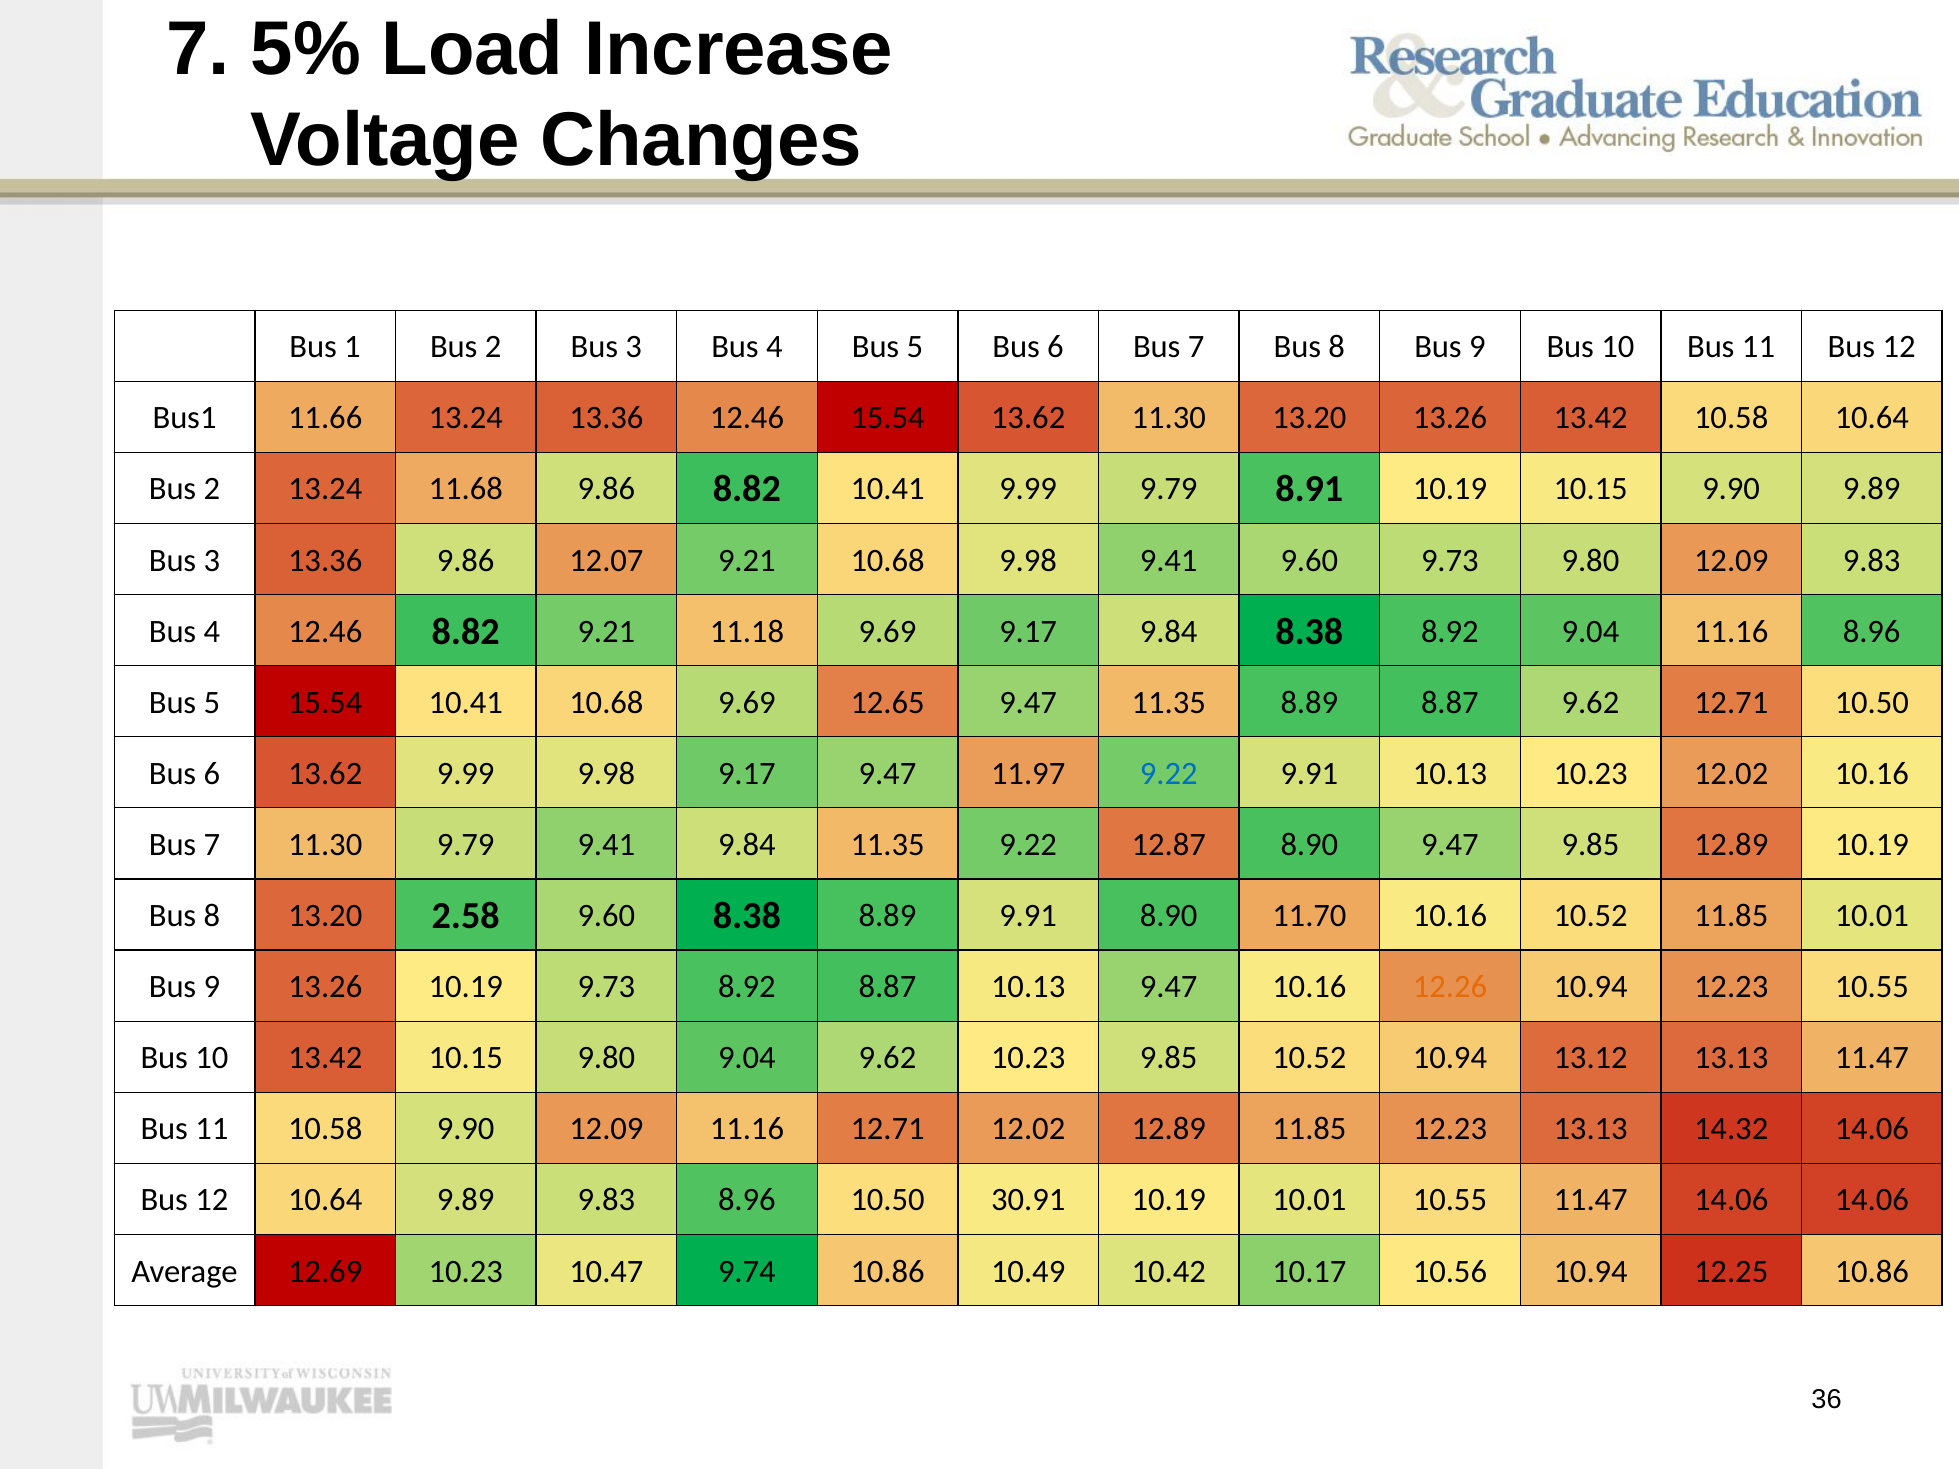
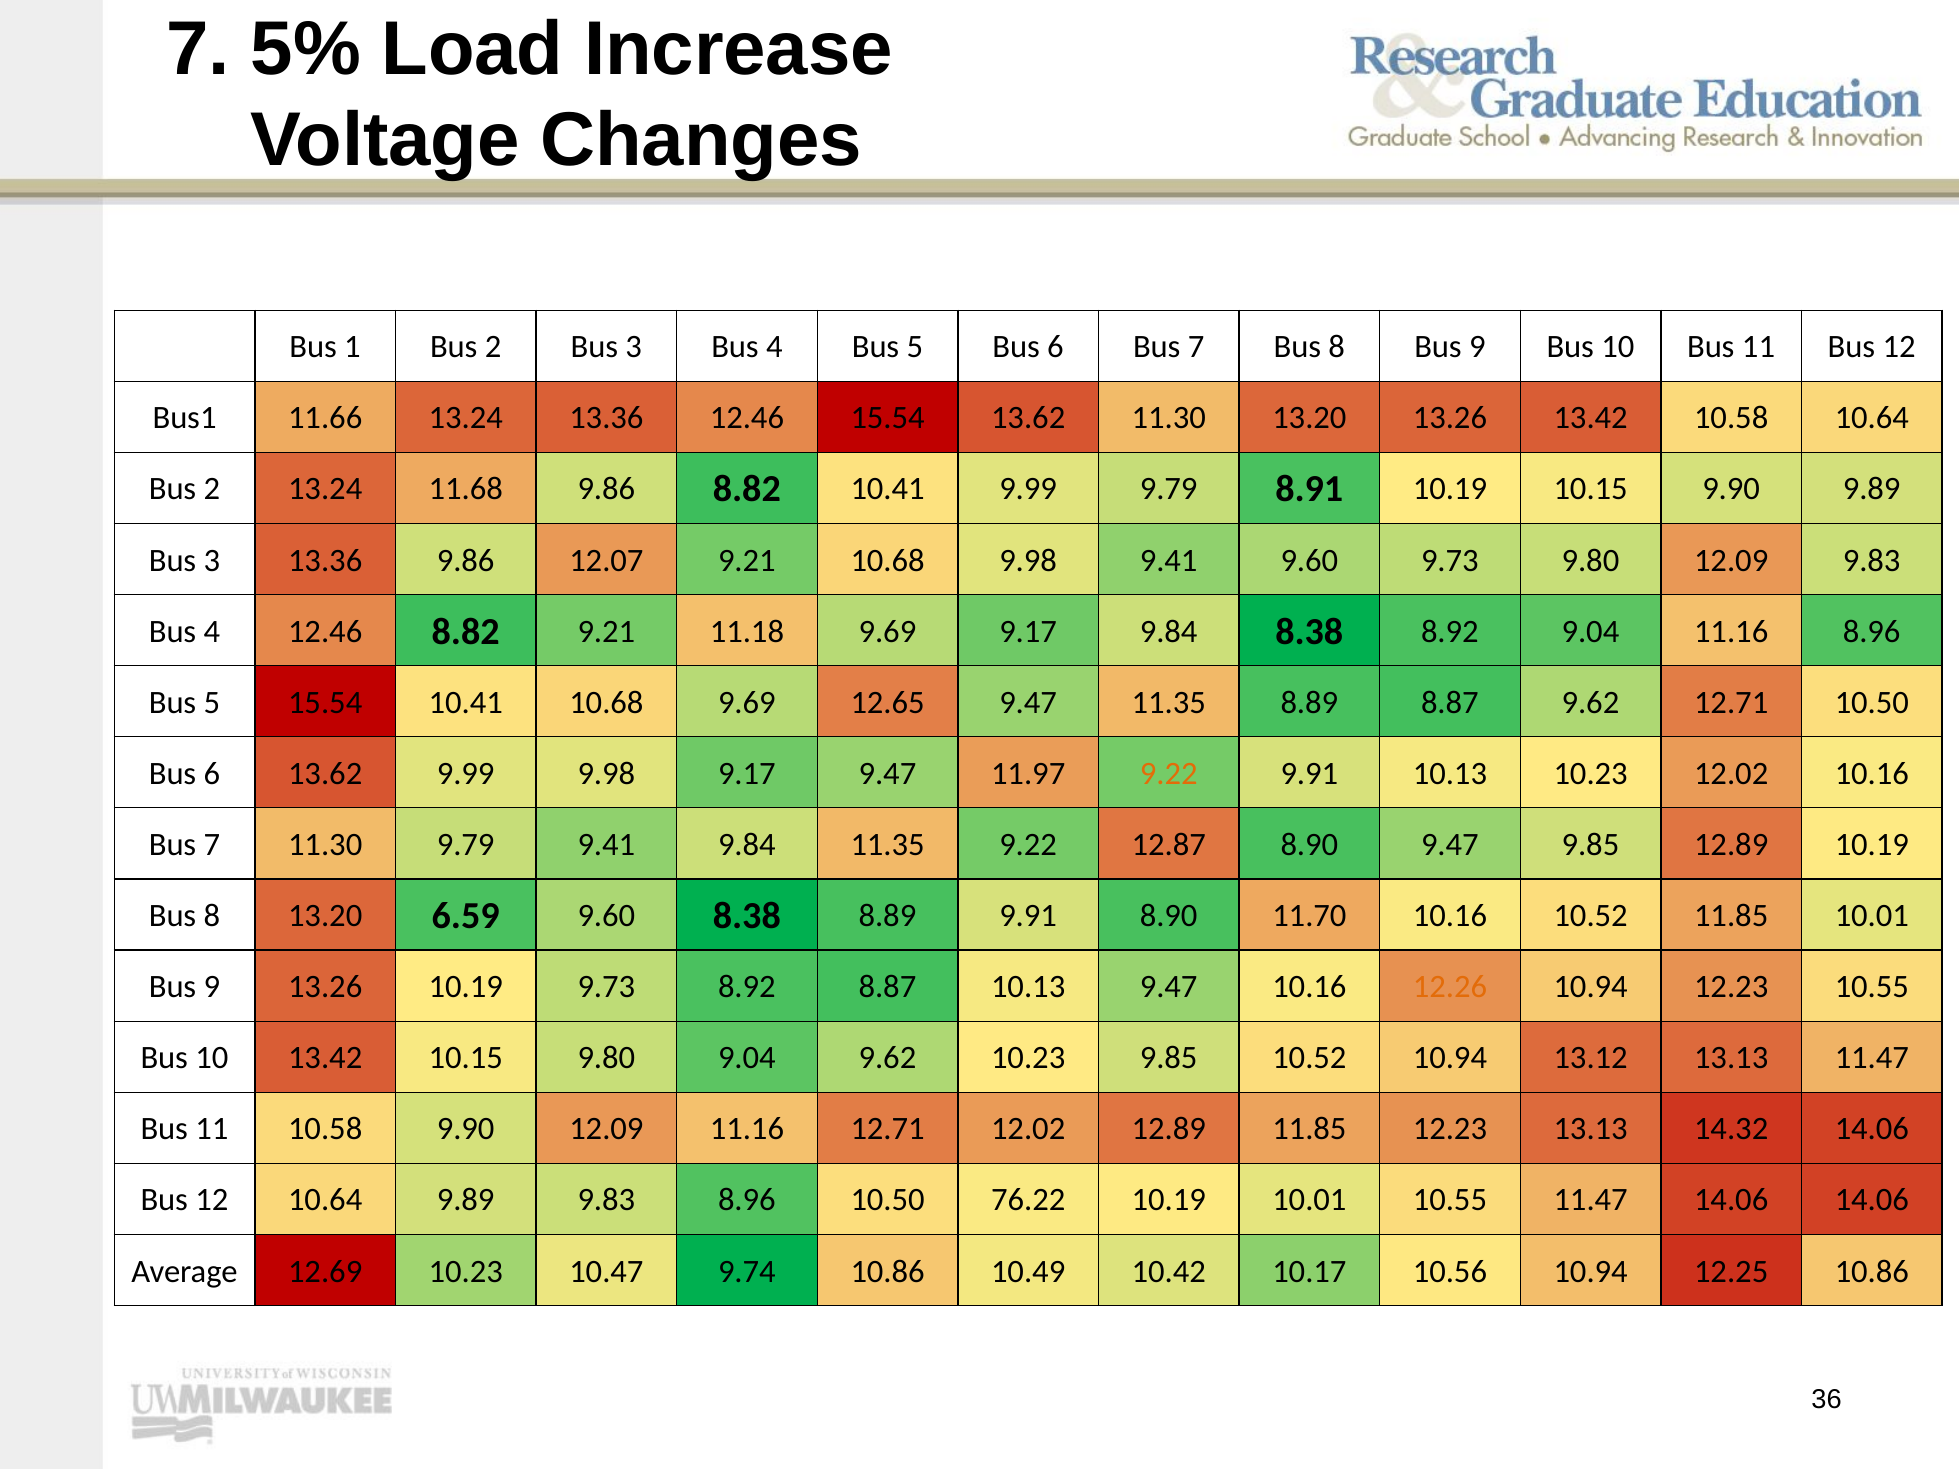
9.22 at (1169, 774) colour: blue -> orange
2.58: 2.58 -> 6.59
30.91: 30.91 -> 76.22
